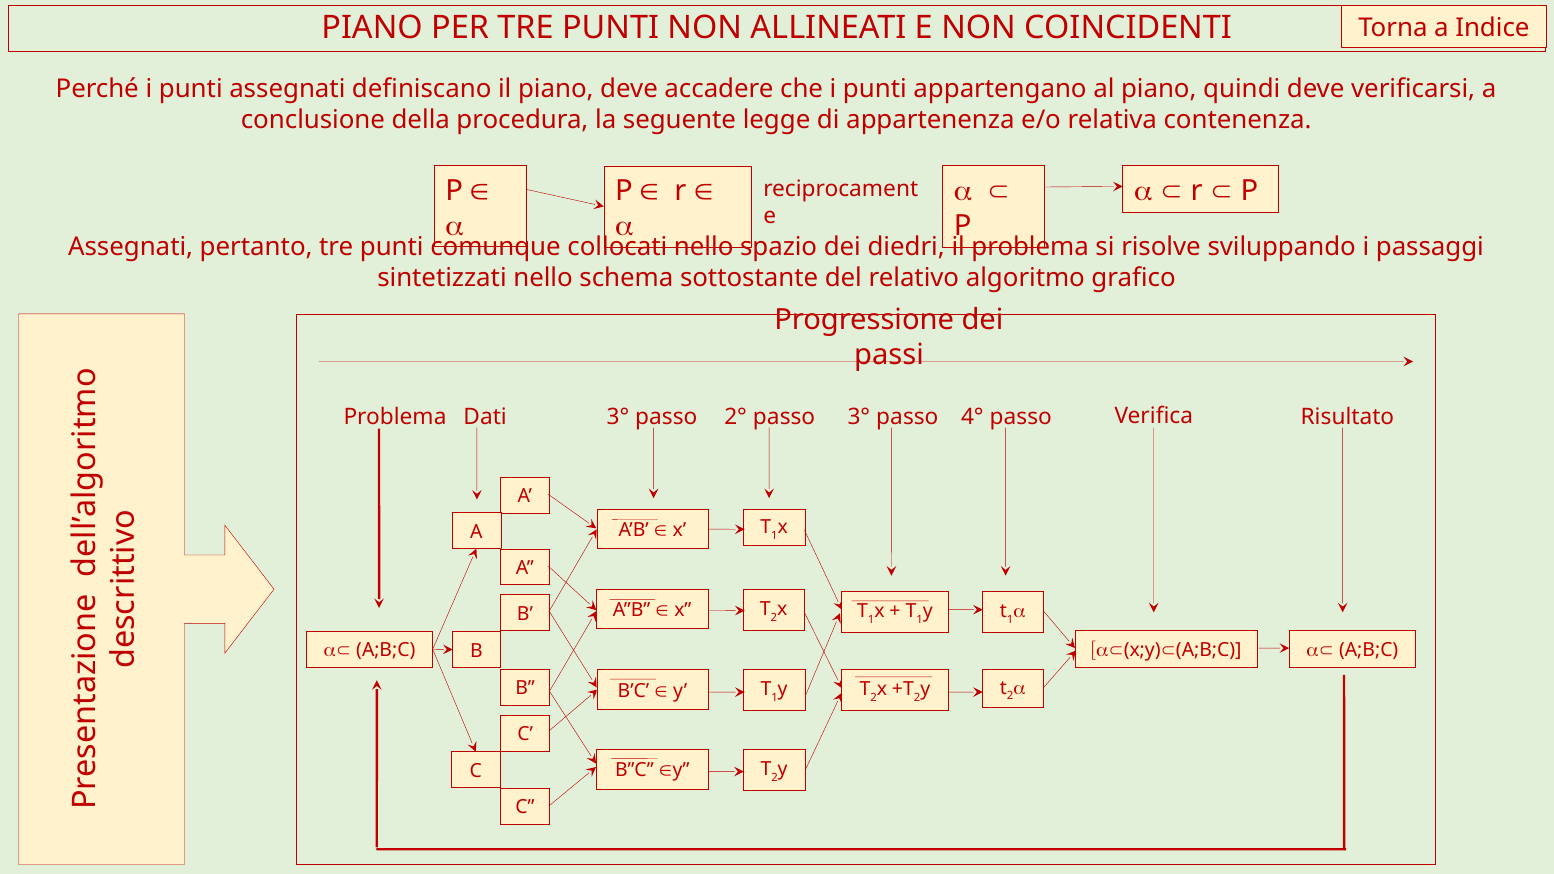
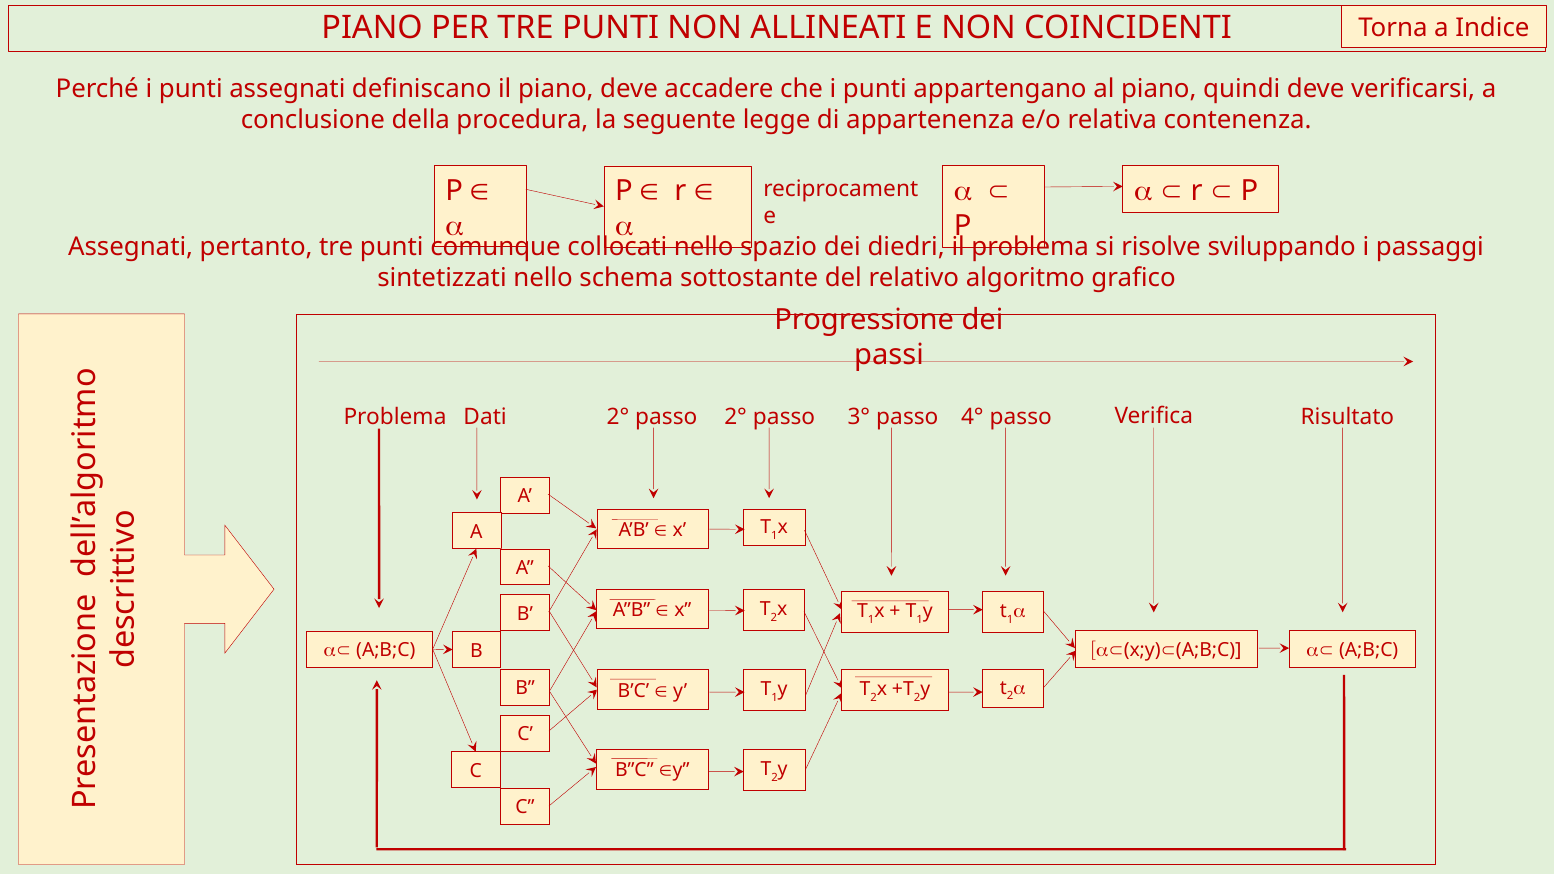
3° at (618, 417): 3° -> 2°
